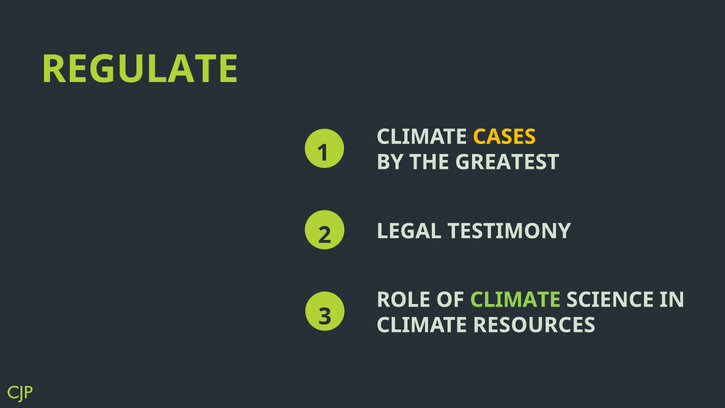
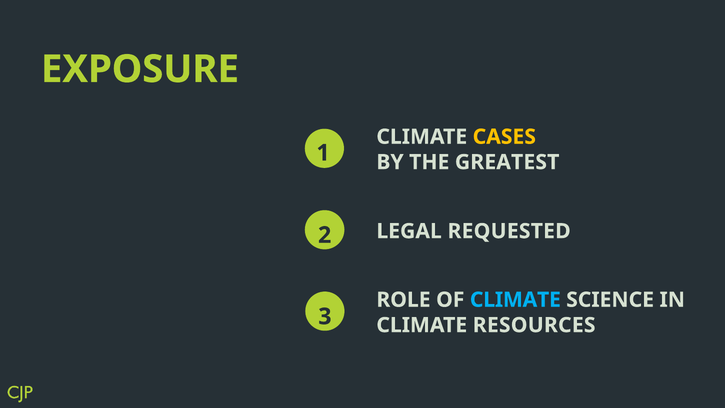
REGULATE: REGULATE -> EXPOSURE
TESTIMONY: TESTIMONY -> REQUESTED
CLIMATE at (515, 300) colour: light green -> light blue
